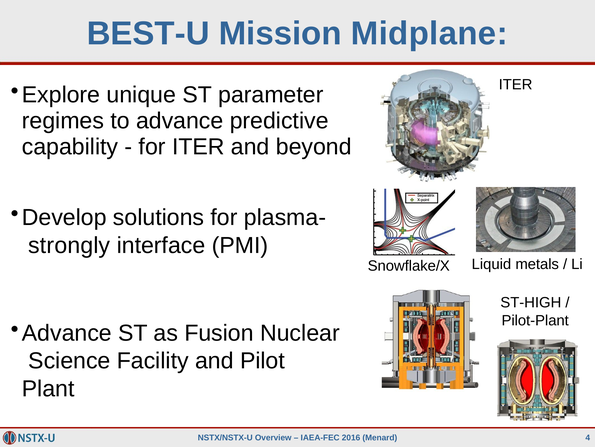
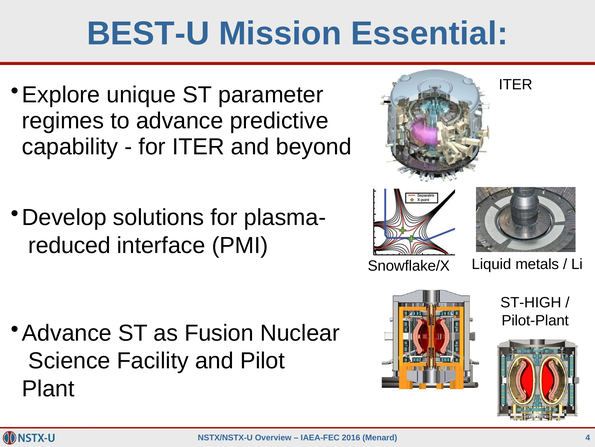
Midplane: Midplane -> Essential
strongly: strongly -> reduced
